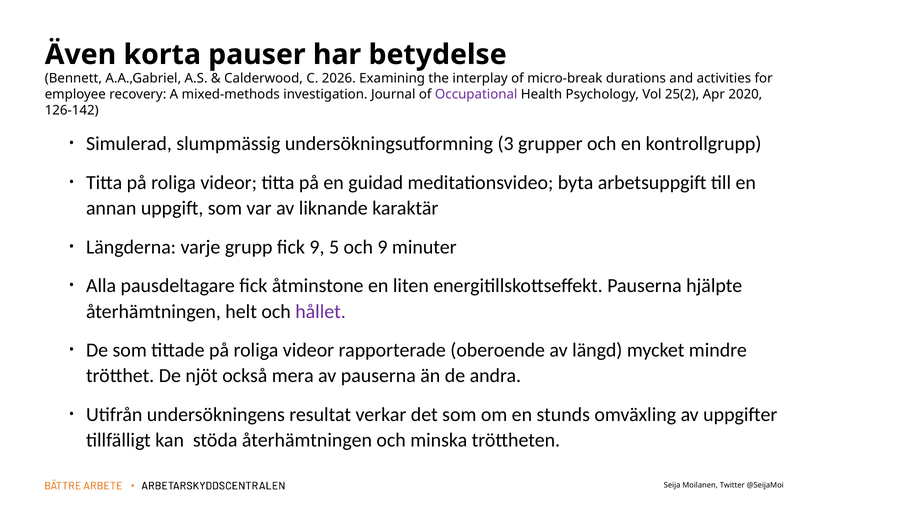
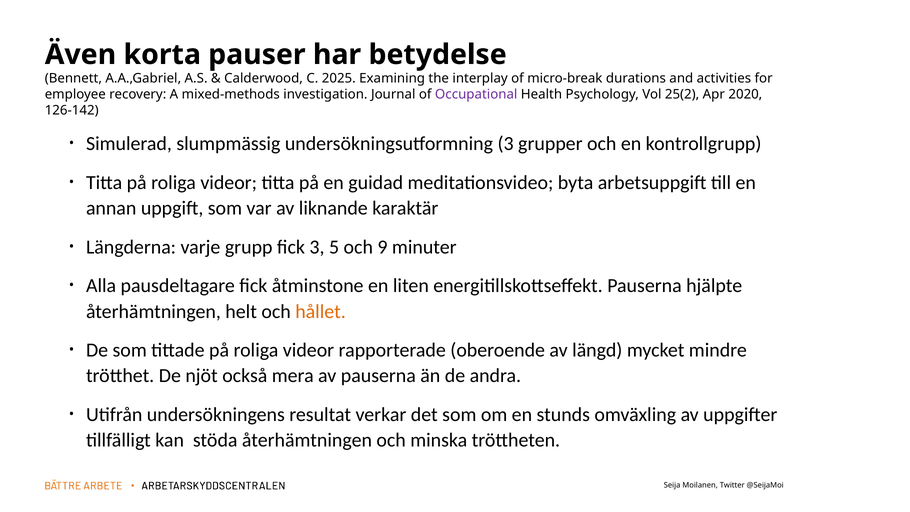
2026: 2026 -> 2025
fick 9: 9 -> 3
hållet colour: purple -> orange
